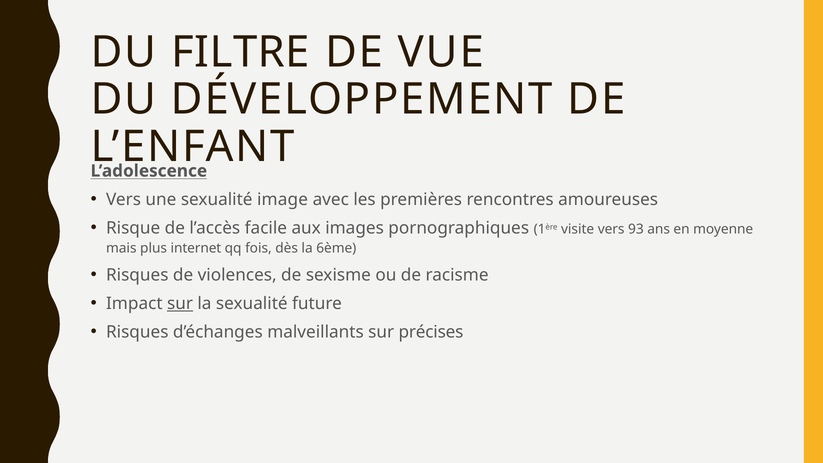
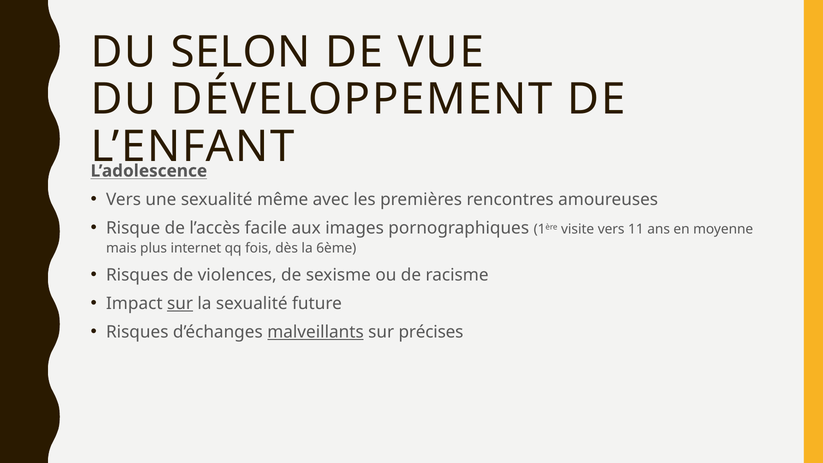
FILTRE: FILTRE -> SELON
image: image -> même
93: 93 -> 11
malveillants underline: none -> present
